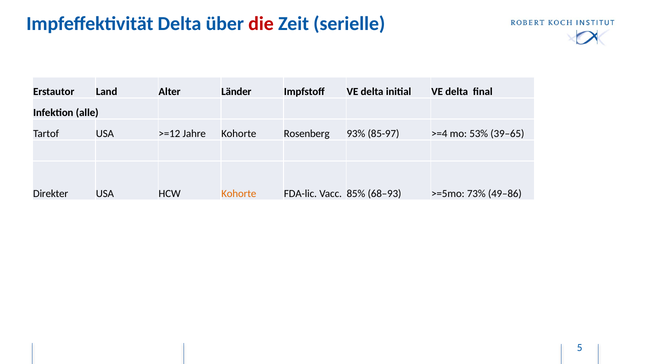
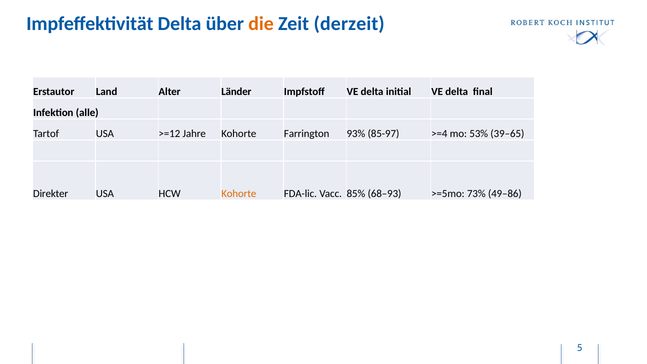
die colour: red -> orange
serielle: serielle -> derzeit
Rosenberg: Rosenberg -> Farrington
